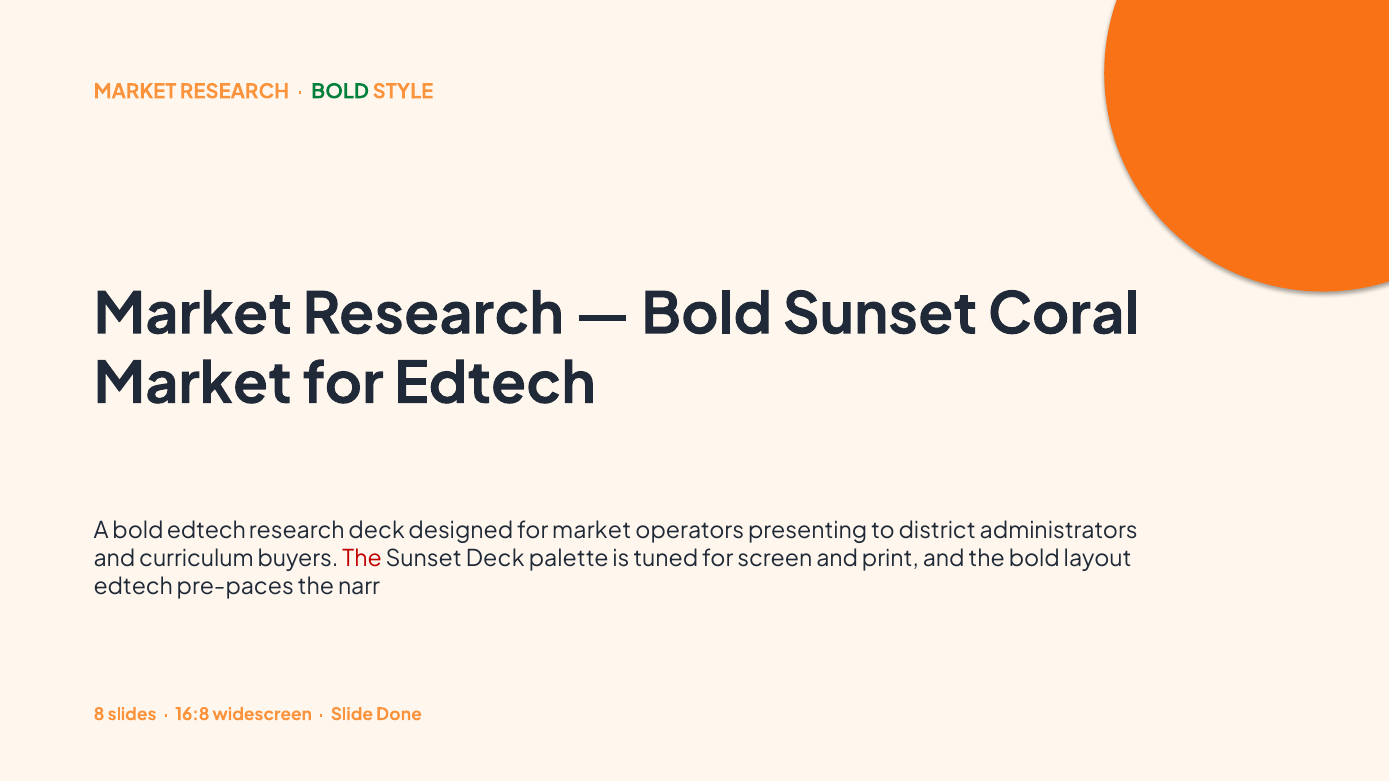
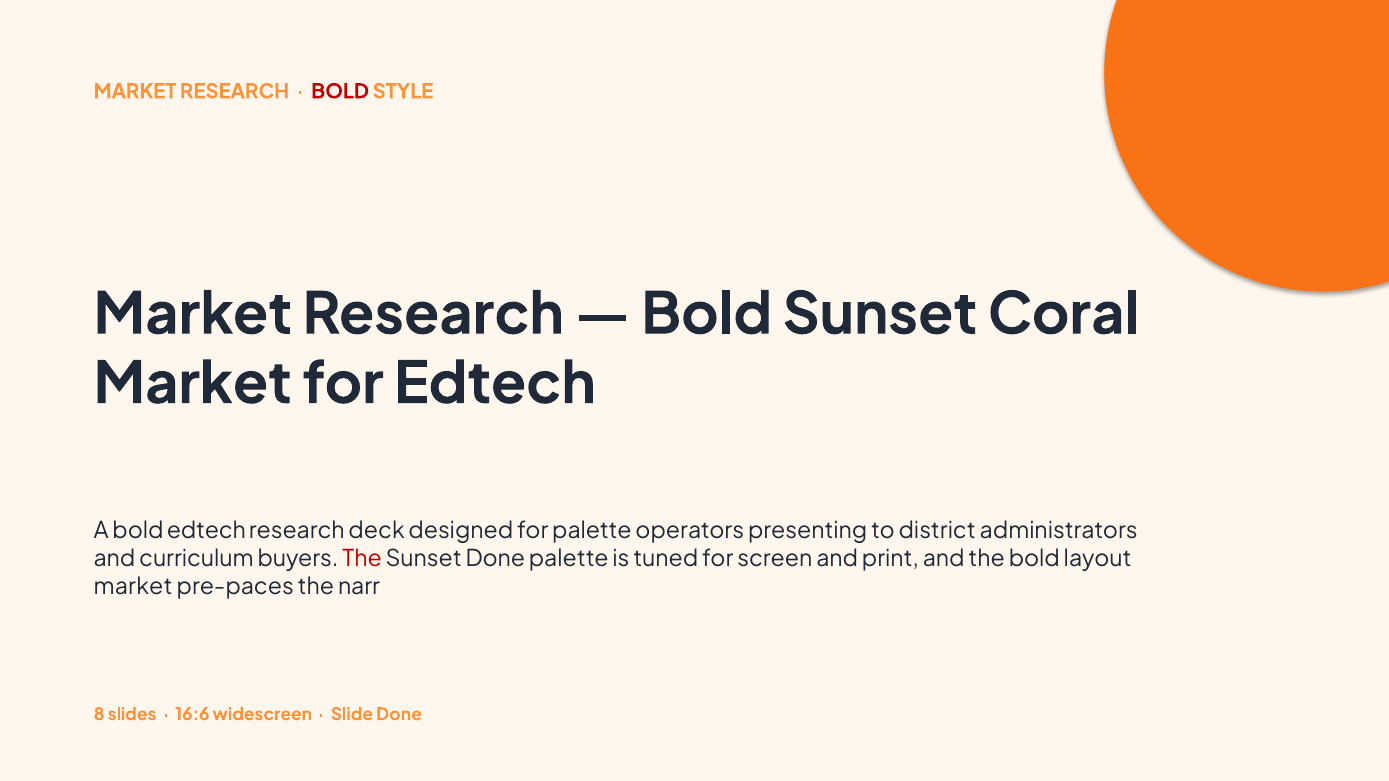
BOLD at (340, 92) colour: green -> red
for market: market -> palette
Sunset Deck: Deck -> Done
edtech at (133, 587): edtech -> market
16:8: 16:8 -> 16:6
